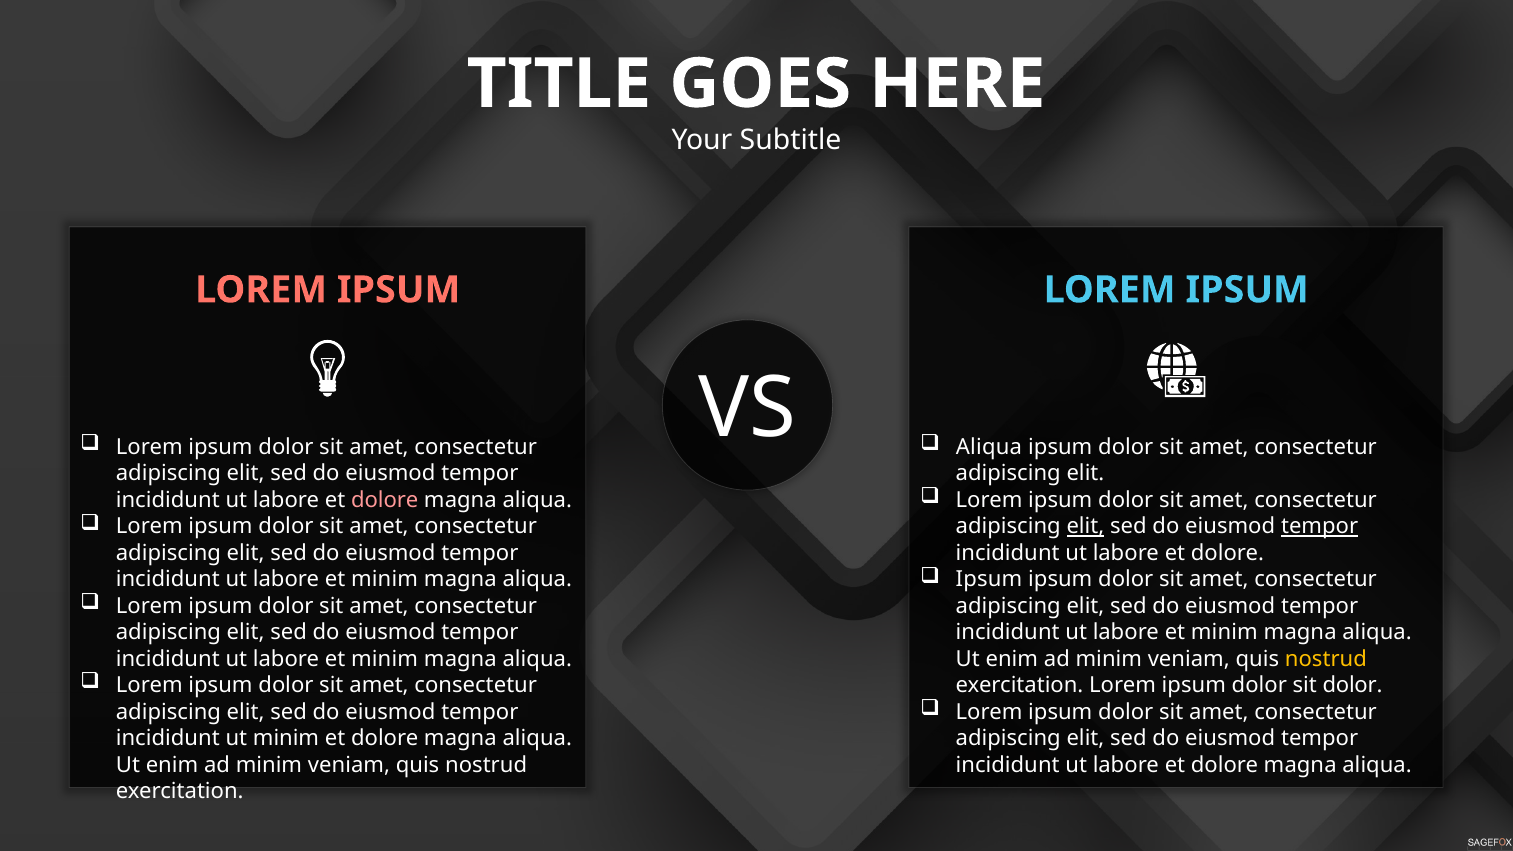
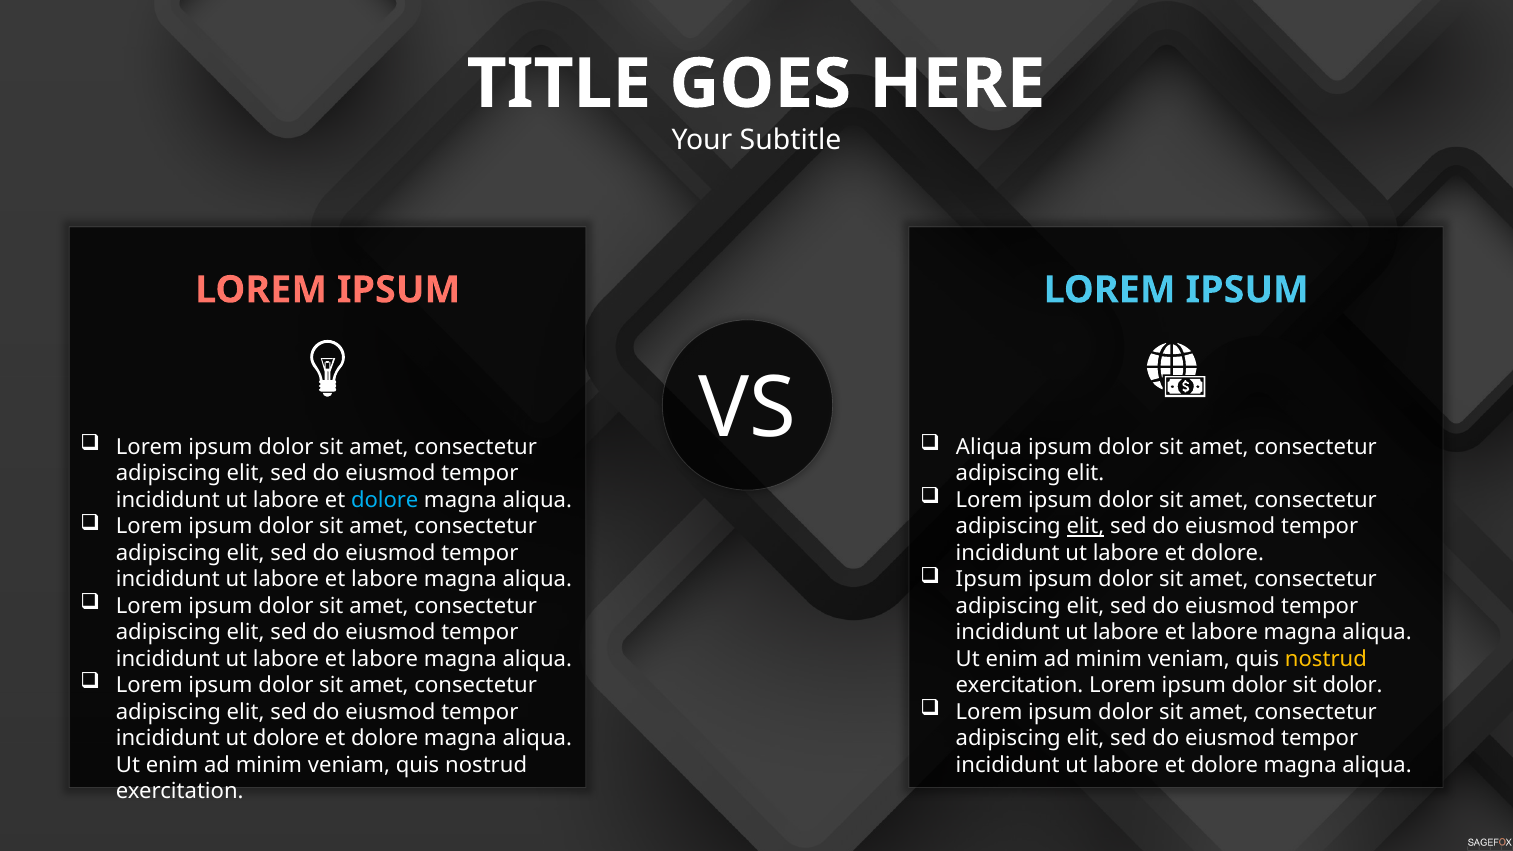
dolore at (385, 500) colour: pink -> light blue
tempor at (1320, 526) underline: present -> none
minim at (385, 579): minim -> labore
minim at (1224, 632): minim -> labore
minim at (385, 659): minim -> labore
ut minim: minim -> dolore
